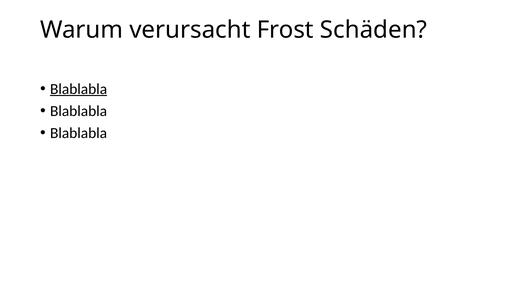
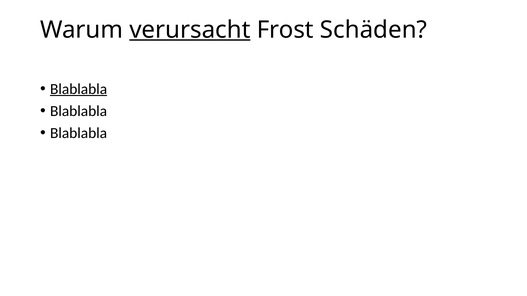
verursacht underline: none -> present
